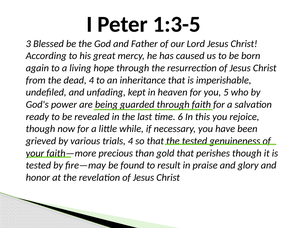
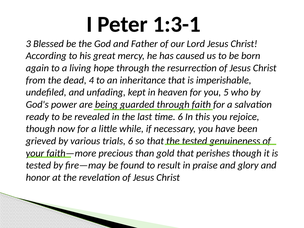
1:3-5: 1:3-5 -> 1:3-1
trials 4: 4 -> 6
